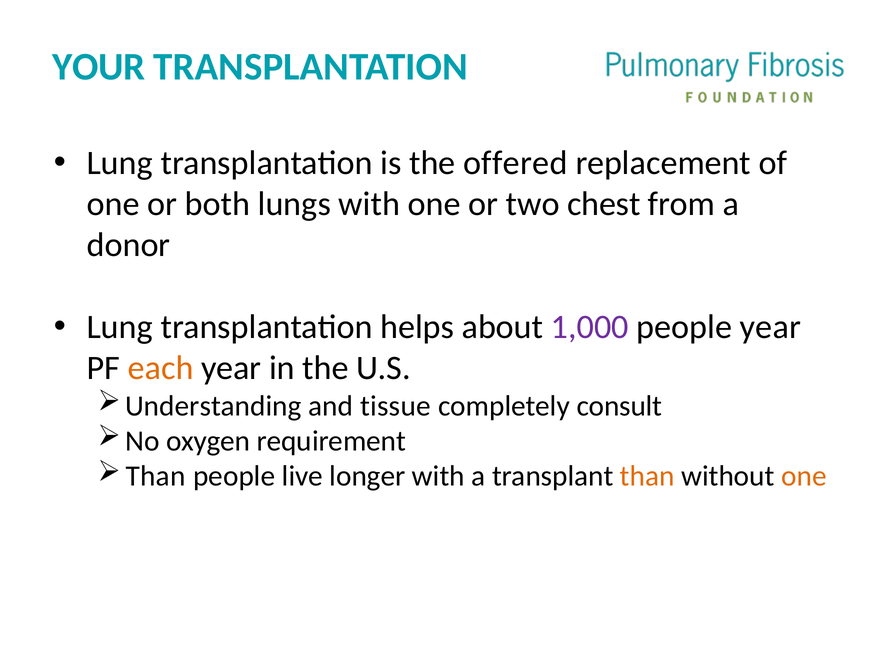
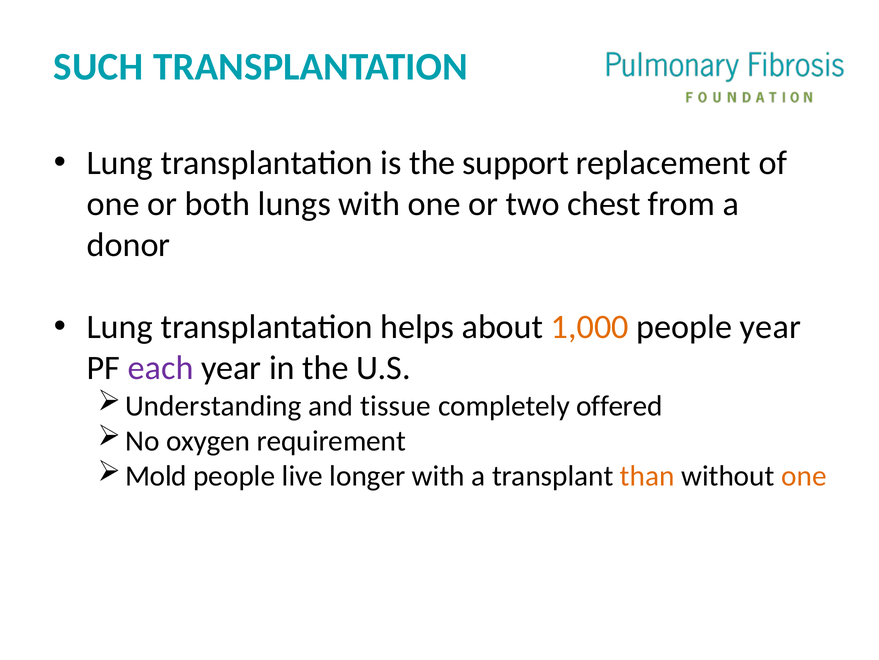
YOUR: YOUR -> SUCH
offered: offered -> support
1,000 colour: purple -> orange
each colour: orange -> purple
consult: consult -> offered
Than at (156, 476): Than -> Mold
